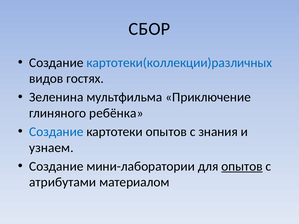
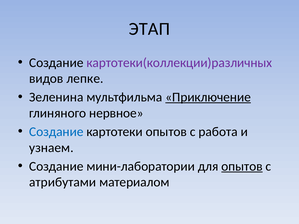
СБОР: СБОР -> ЭТАП
картотеки(коллекции)различных colour: blue -> purple
гостях: гостях -> лепке
Приключение underline: none -> present
ребёнка: ребёнка -> нервное
знания: знания -> работа
